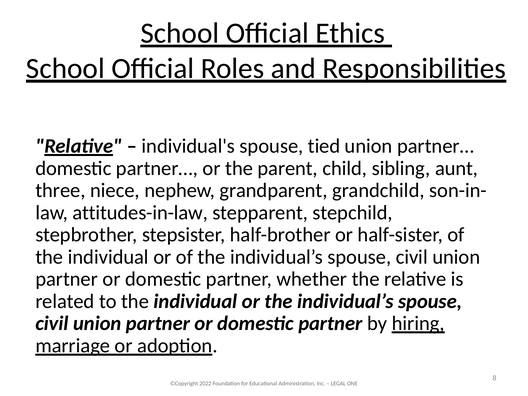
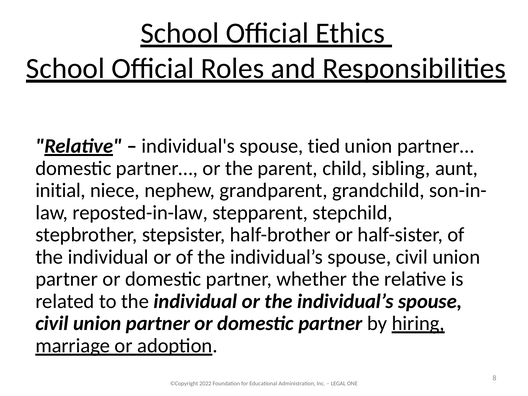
three: three -> initial
attitudes-in-law: attitudes-in-law -> reposted-in-law
